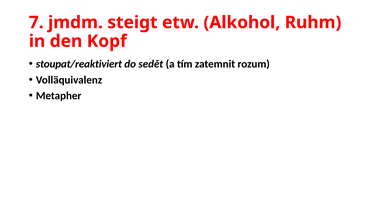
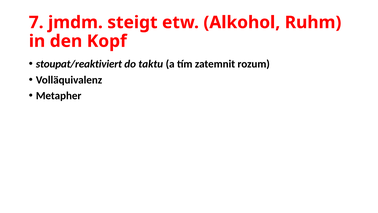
sedět: sedět -> taktu
